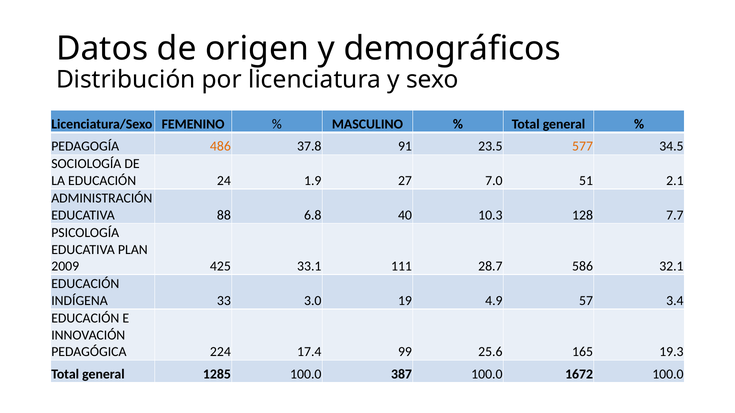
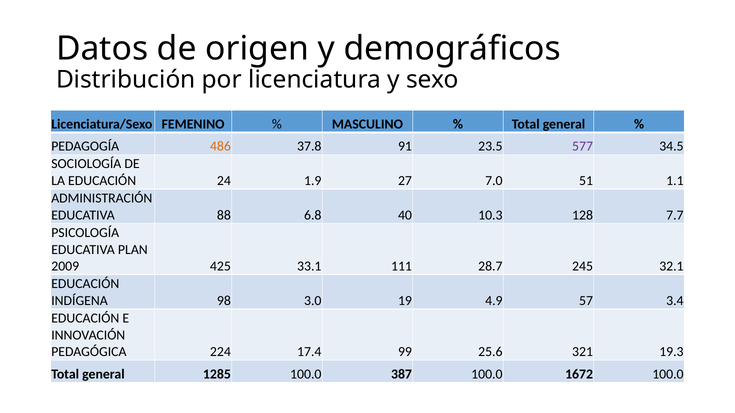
577 colour: orange -> purple
2.1: 2.1 -> 1.1
586: 586 -> 245
33: 33 -> 98
165: 165 -> 321
